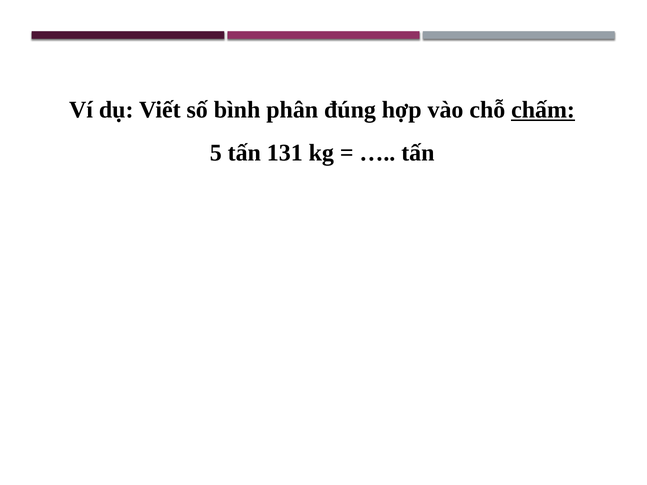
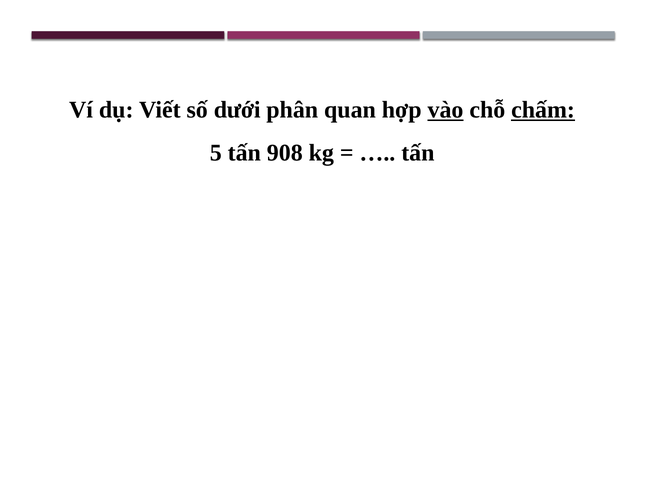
bình: bình -> dưới
đúng: đúng -> quan
vào underline: none -> present
131: 131 -> 908
